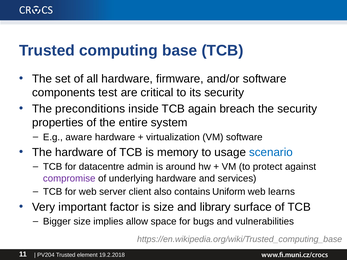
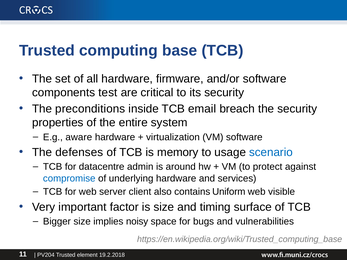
again: again -> email
The hardware: hardware -> defenses
compromise colour: purple -> blue
learns: learns -> visible
library: library -> timing
allow: allow -> noisy
